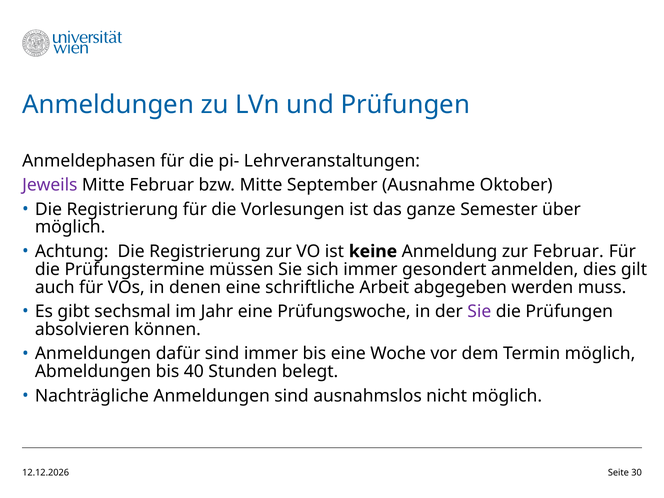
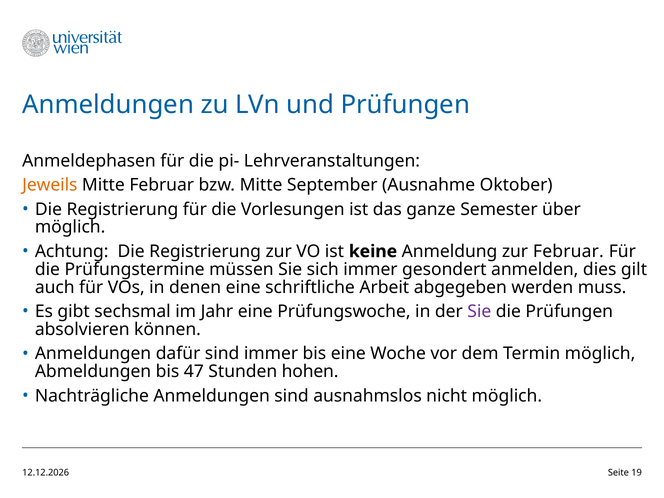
Jeweils colour: purple -> orange
40: 40 -> 47
belegt: belegt -> hohen
30: 30 -> 19
